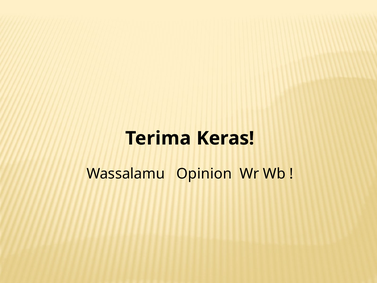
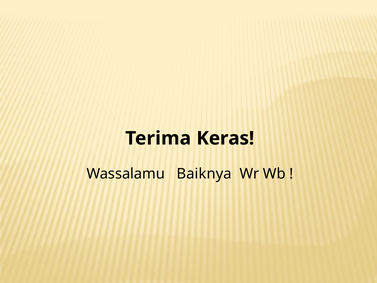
Opinion: Opinion -> Baiknya
